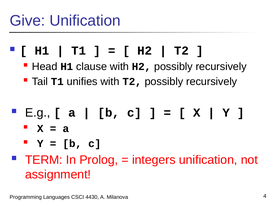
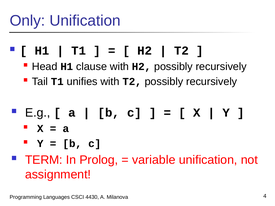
Give: Give -> Only
integers: integers -> variable
